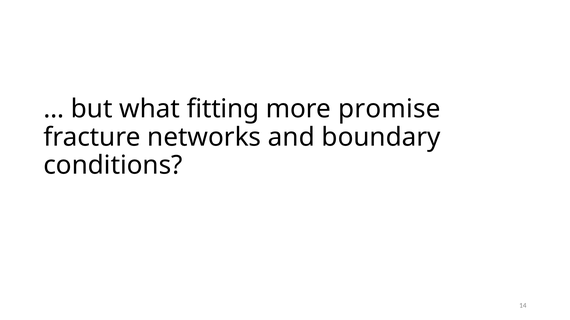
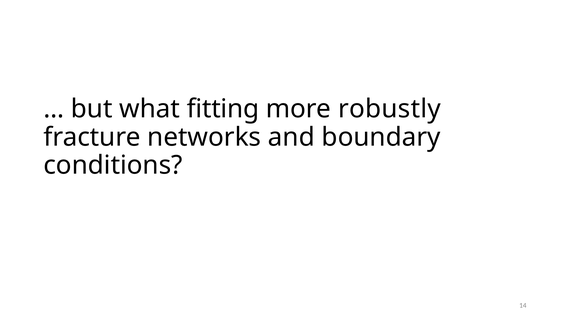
promise: promise -> robustly
